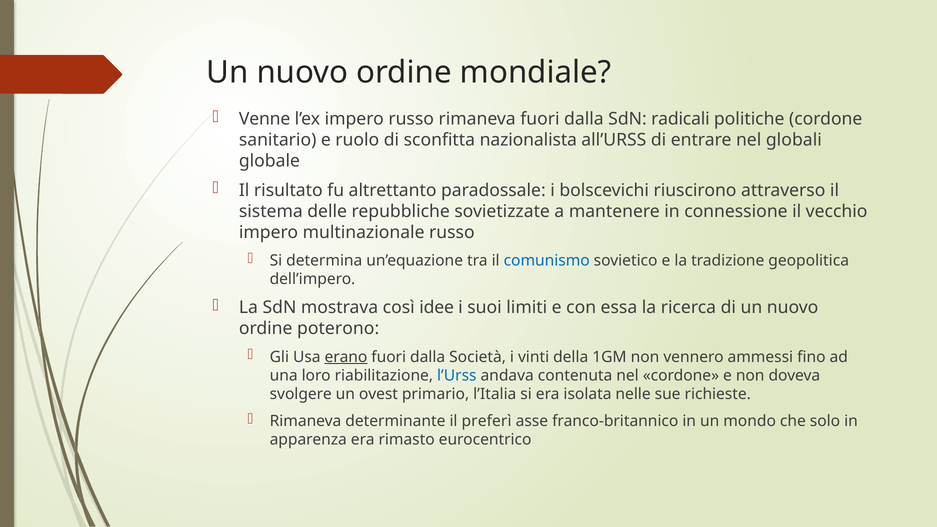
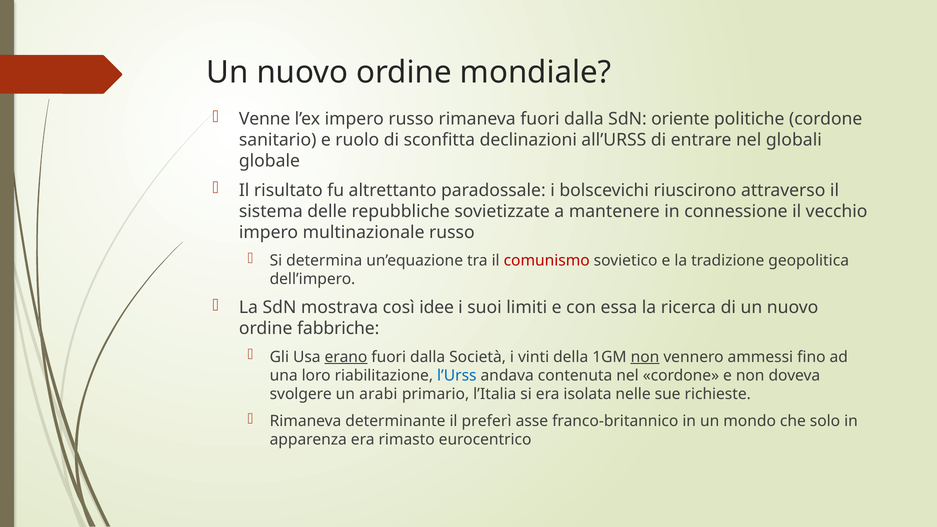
radicali: radicali -> oriente
nazionalista: nazionalista -> declinazioni
comunismo colour: blue -> red
poterono: poterono -> fabbriche
non at (645, 357) underline: none -> present
ovest: ovest -> arabi
